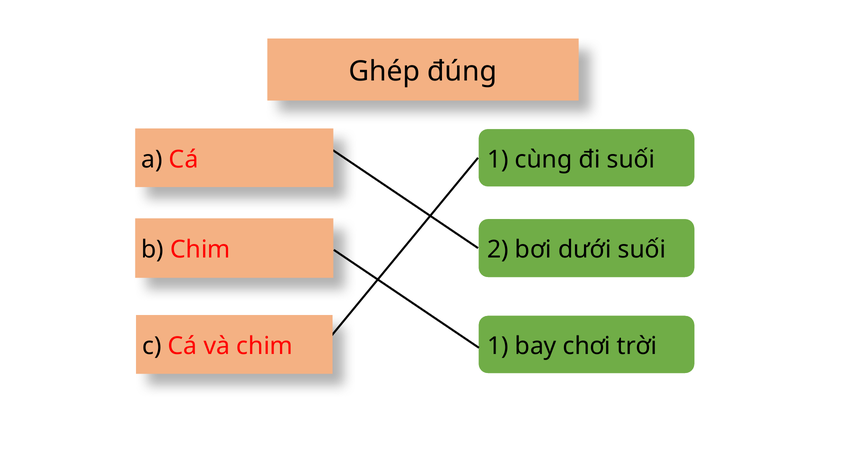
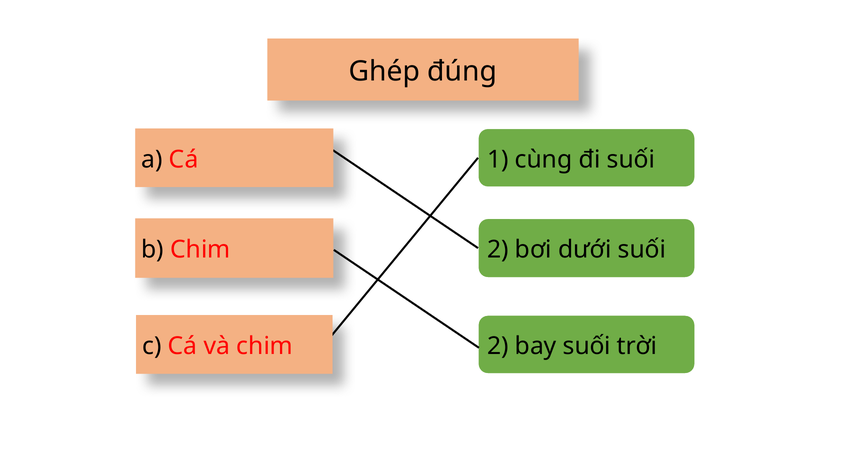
chim 1: 1 -> 2
bay chơi: chơi -> suối
